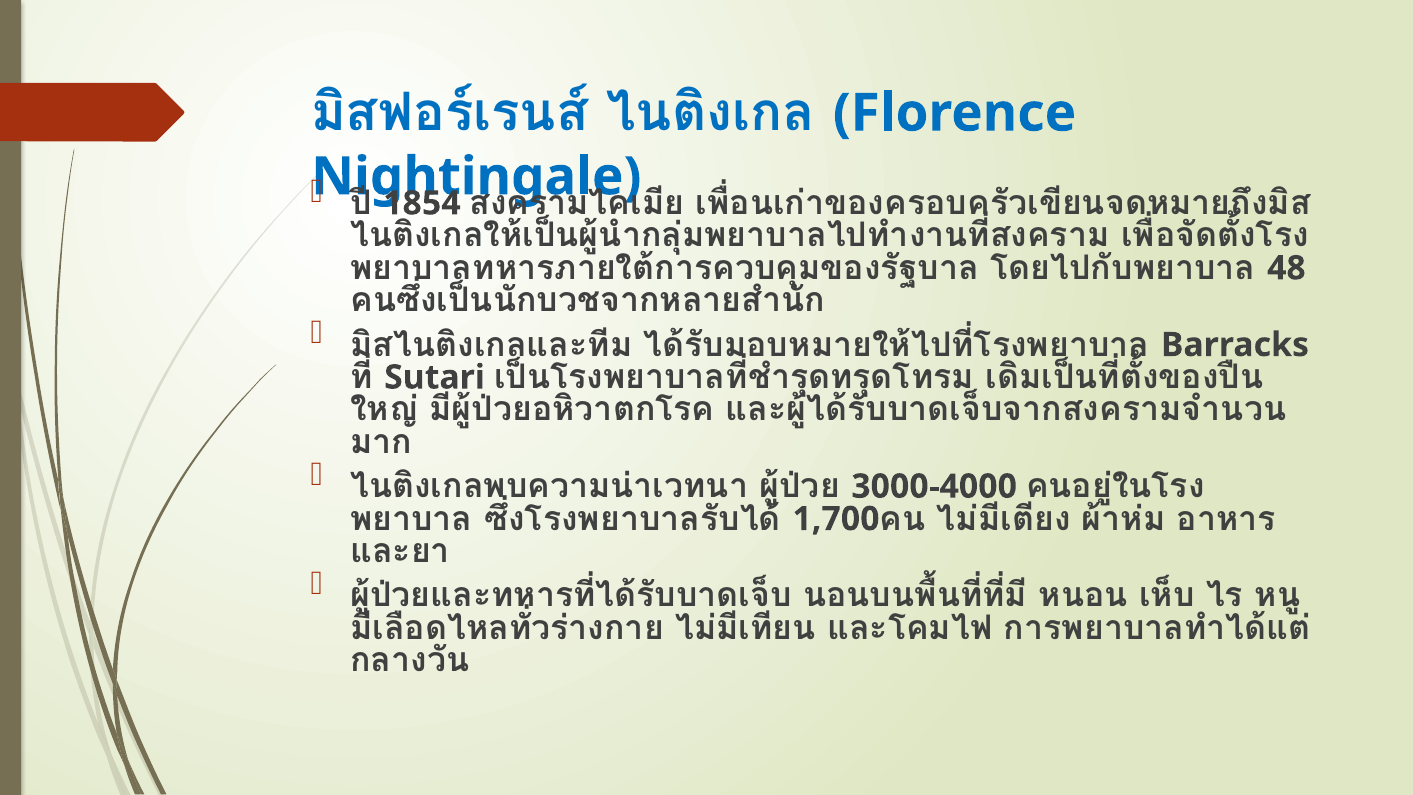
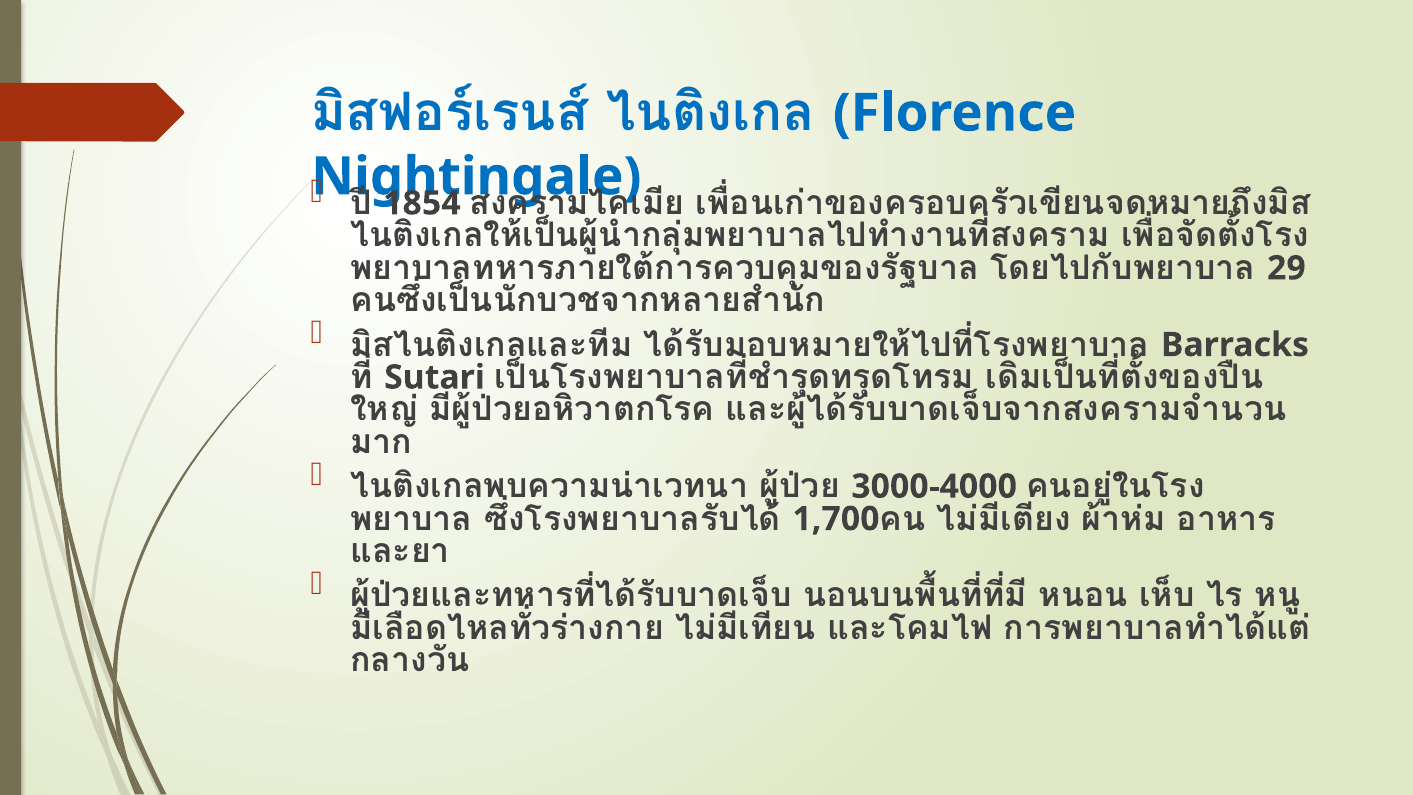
48: 48 -> 29
